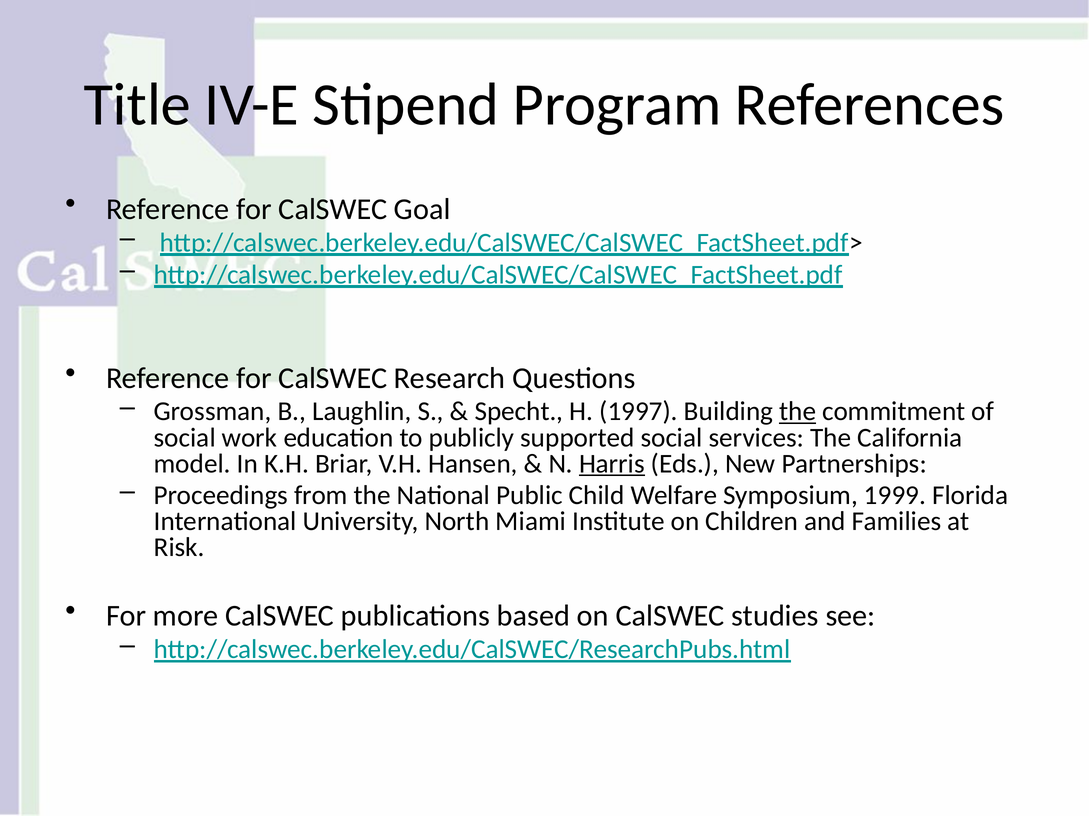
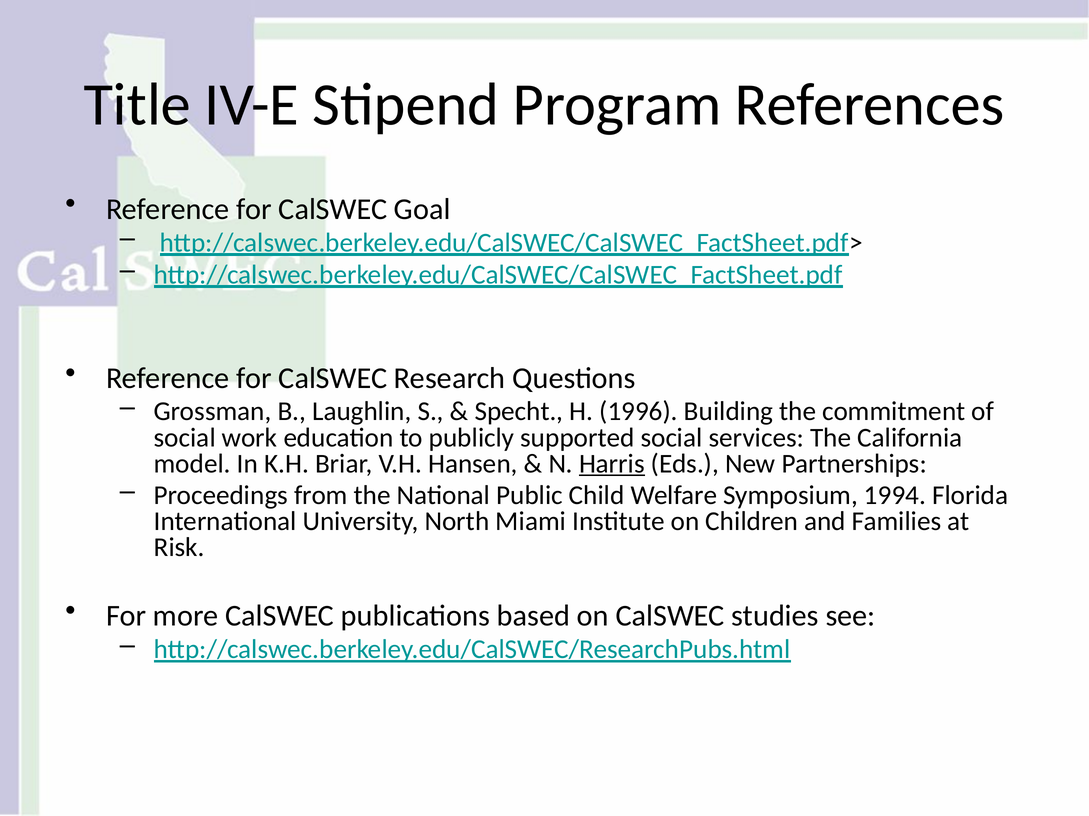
1997: 1997 -> 1996
the at (798, 412) underline: present -> none
1999: 1999 -> 1994
